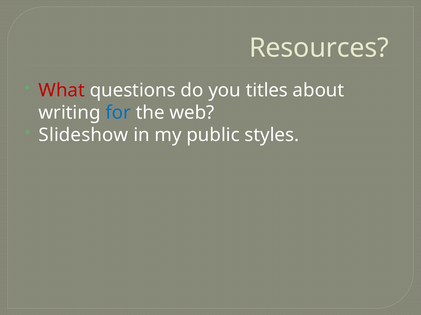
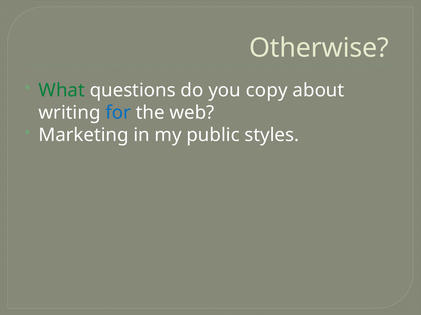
Resources: Resources -> Otherwise
What colour: red -> green
titles: titles -> copy
Slideshow: Slideshow -> Marketing
